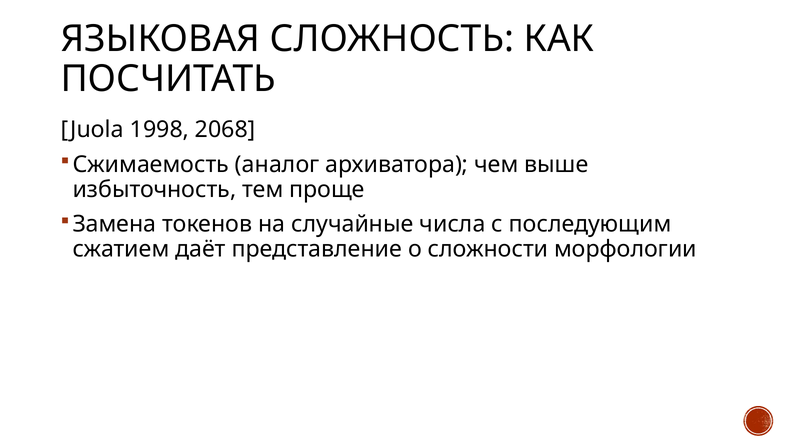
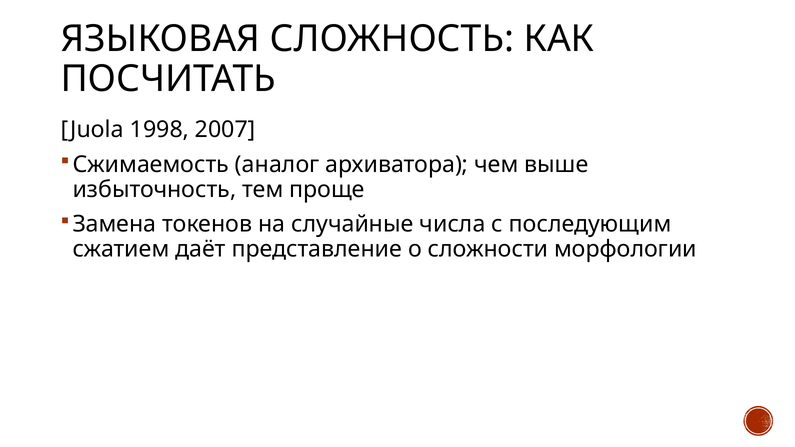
2068: 2068 -> 2007
